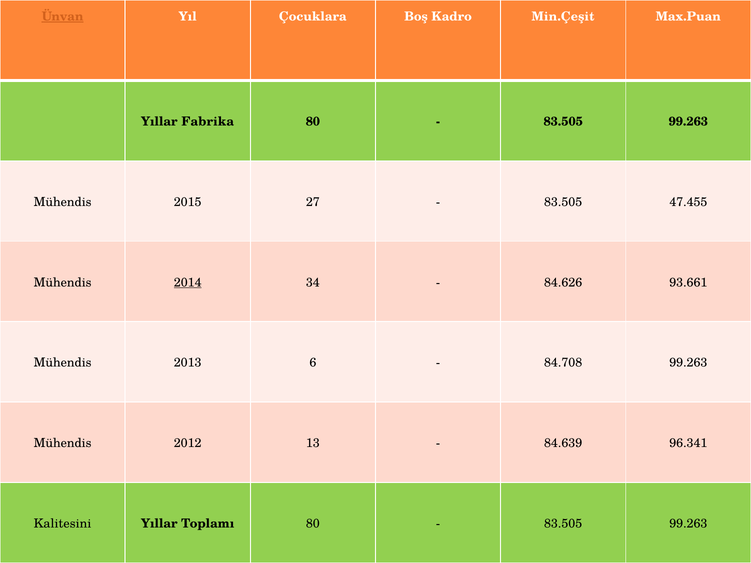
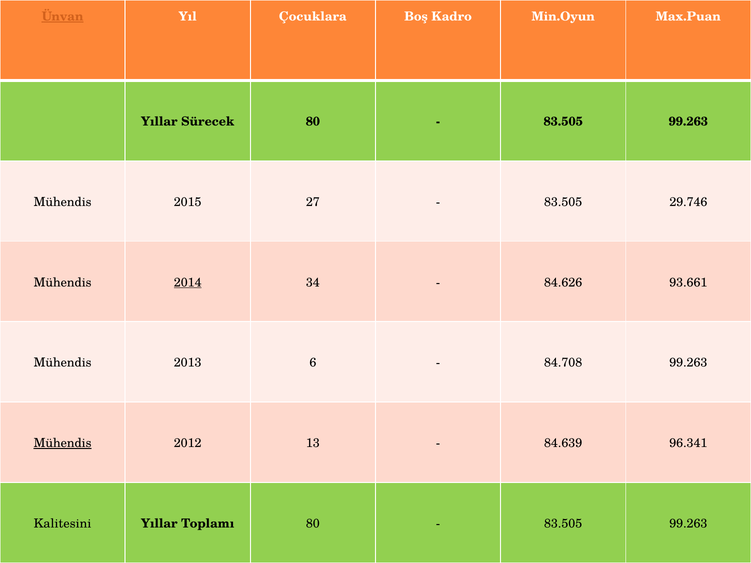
Min.Çeşit: Min.Çeşit -> Min.Oyun
Fabrika: Fabrika -> Sürecek
47.455: 47.455 -> 29.746
Mühendis at (63, 443) underline: none -> present
